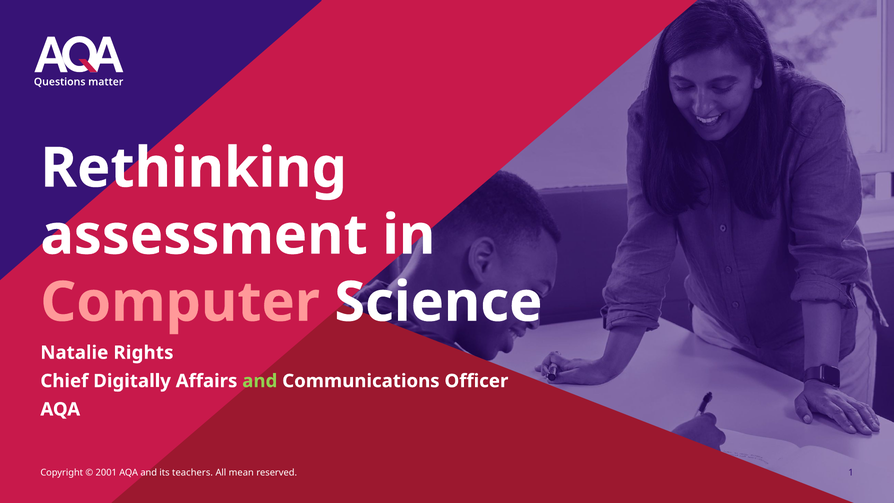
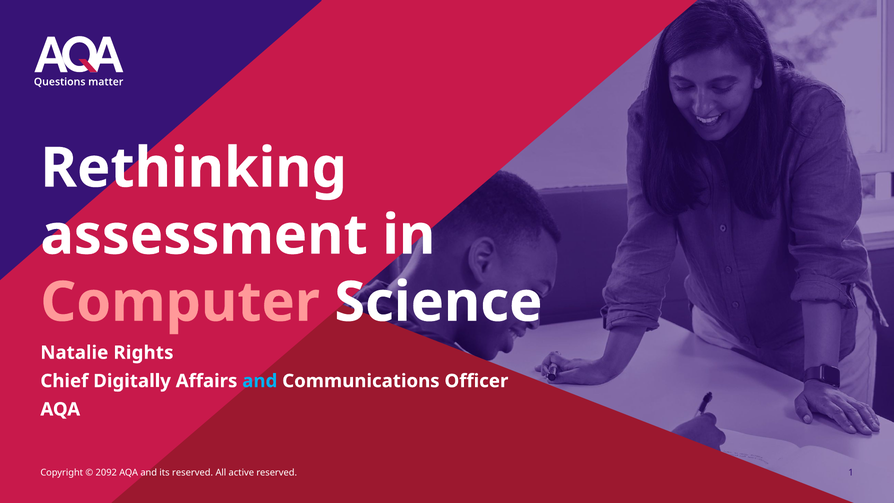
and at (260, 381) colour: light green -> light blue
2001: 2001 -> 2092
its teachers: teachers -> reserved
mean: mean -> active
